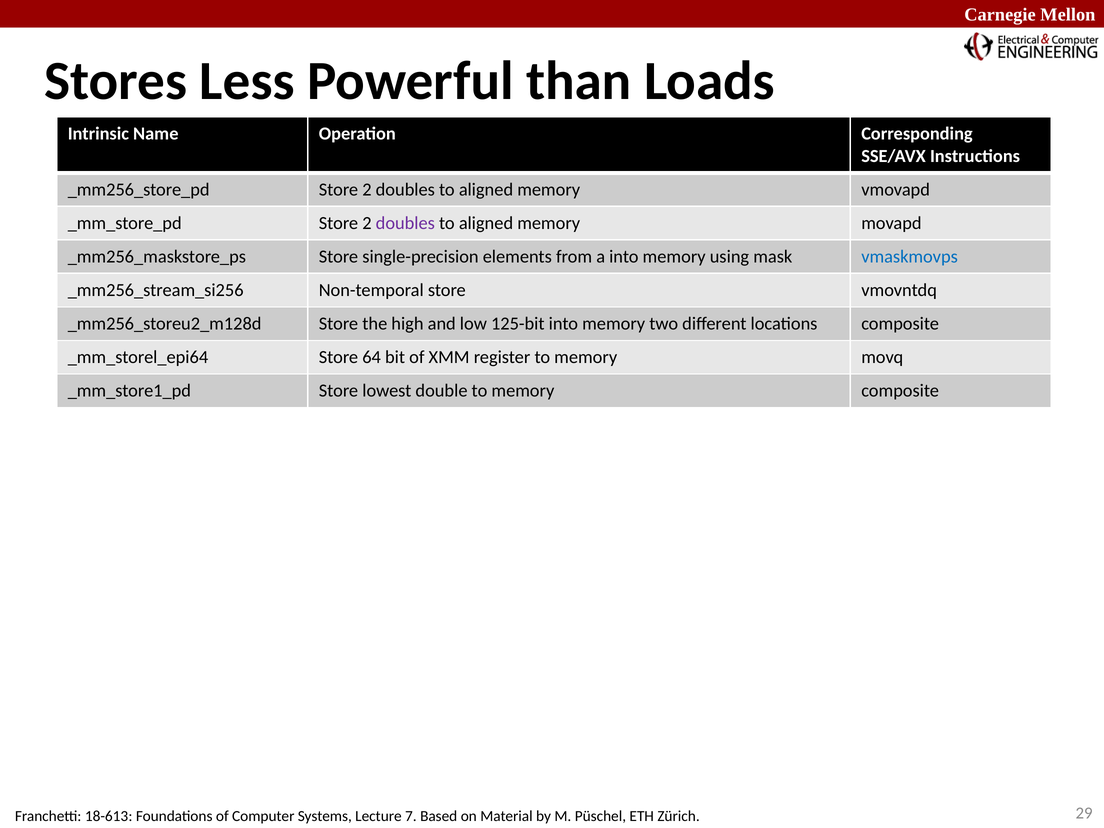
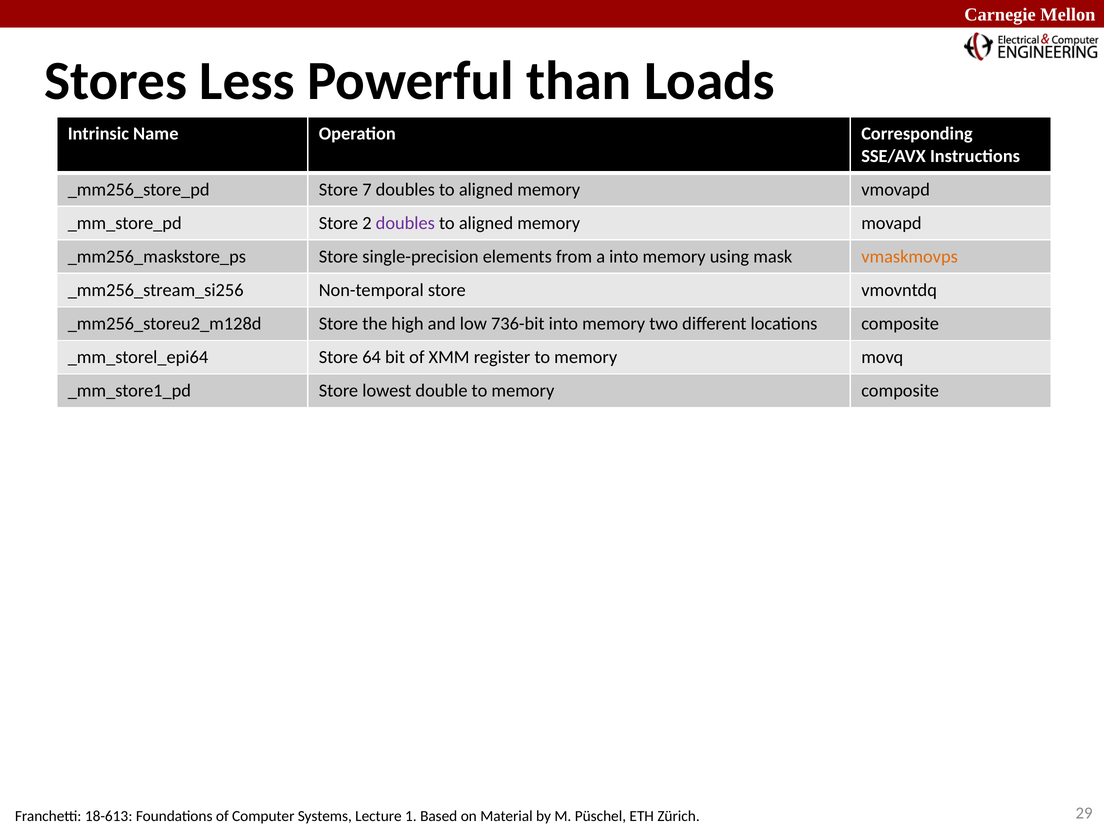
2 at (367, 190): 2 -> 7
vmaskmovps colour: blue -> orange
125-bit: 125-bit -> 736-bit
7: 7 -> 1
